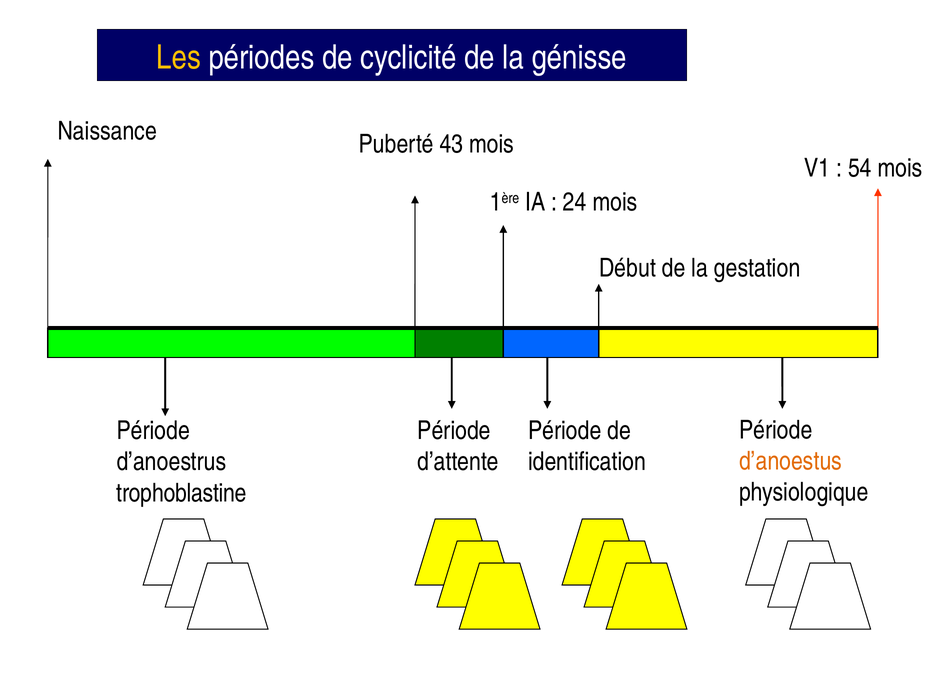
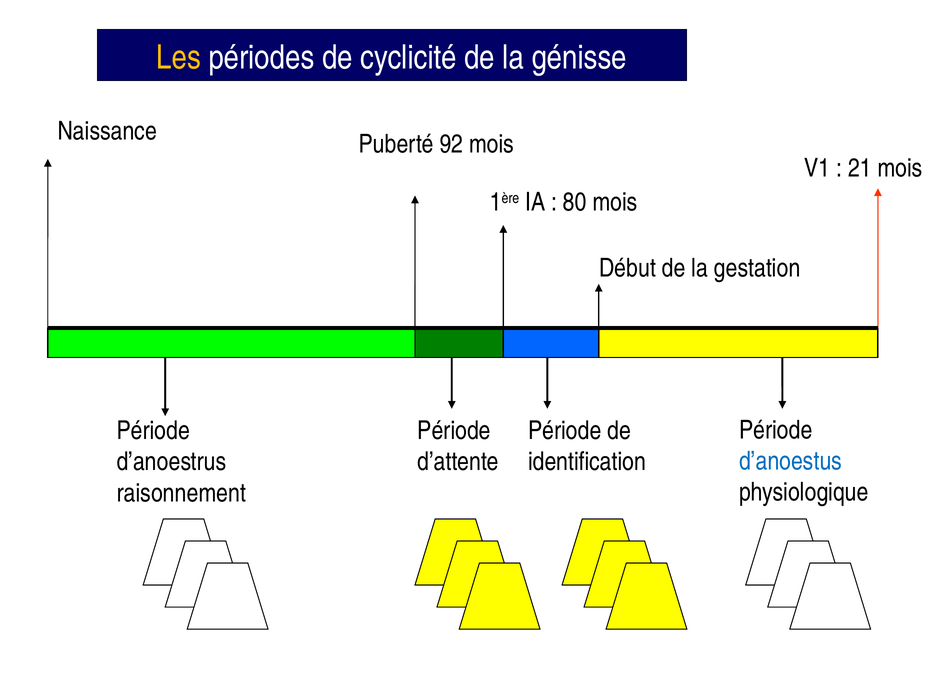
43: 43 -> 92
54: 54 -> 21
24: 24 -> 80
d’anoestus colour: orange -> blue
trophoblastine: trophoblastine -> raisonnement
